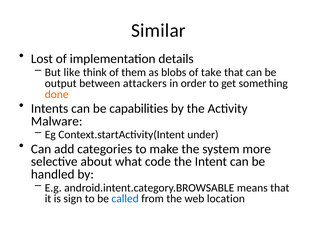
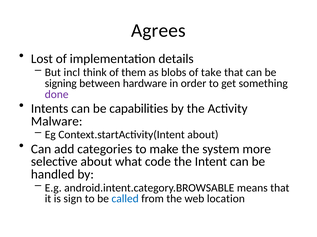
Similar: Similar -> Agrees
like: like -> incl
output: output -> signing
attackers: attackers -> hardware
done colour: orange -> purple
Context.startActivity(Intent under: under -> about
